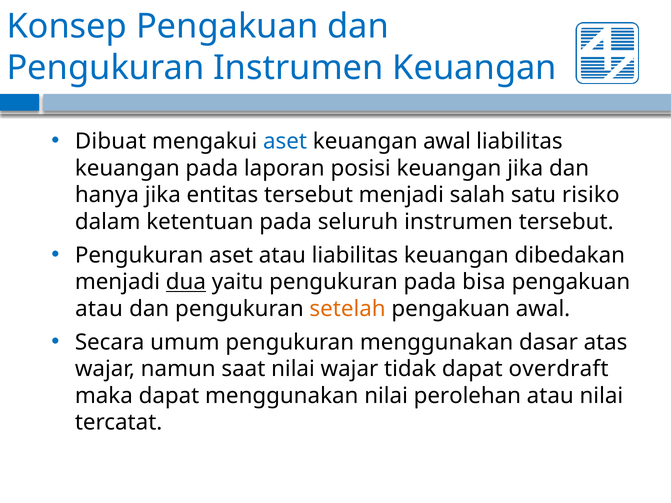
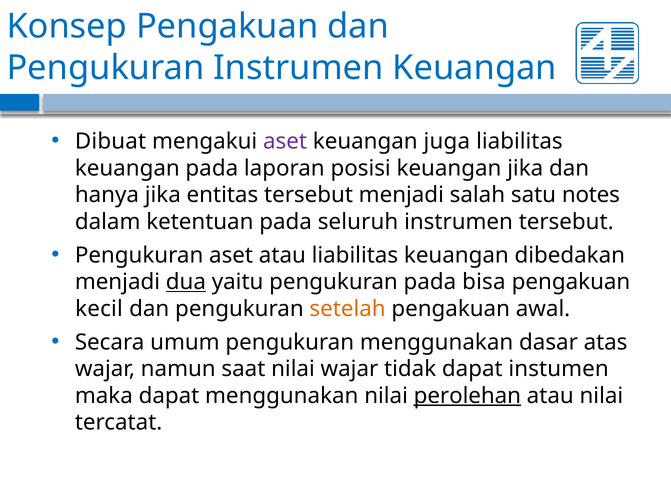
aset at (285, 141) colour: blue -> purple
keuangan awal: awal -> juga
risiko: risiko -> notes
atau at (99, 309): atau -> kecil
overdraft: overdraft -> instumen
perolehan underline: none -> present
